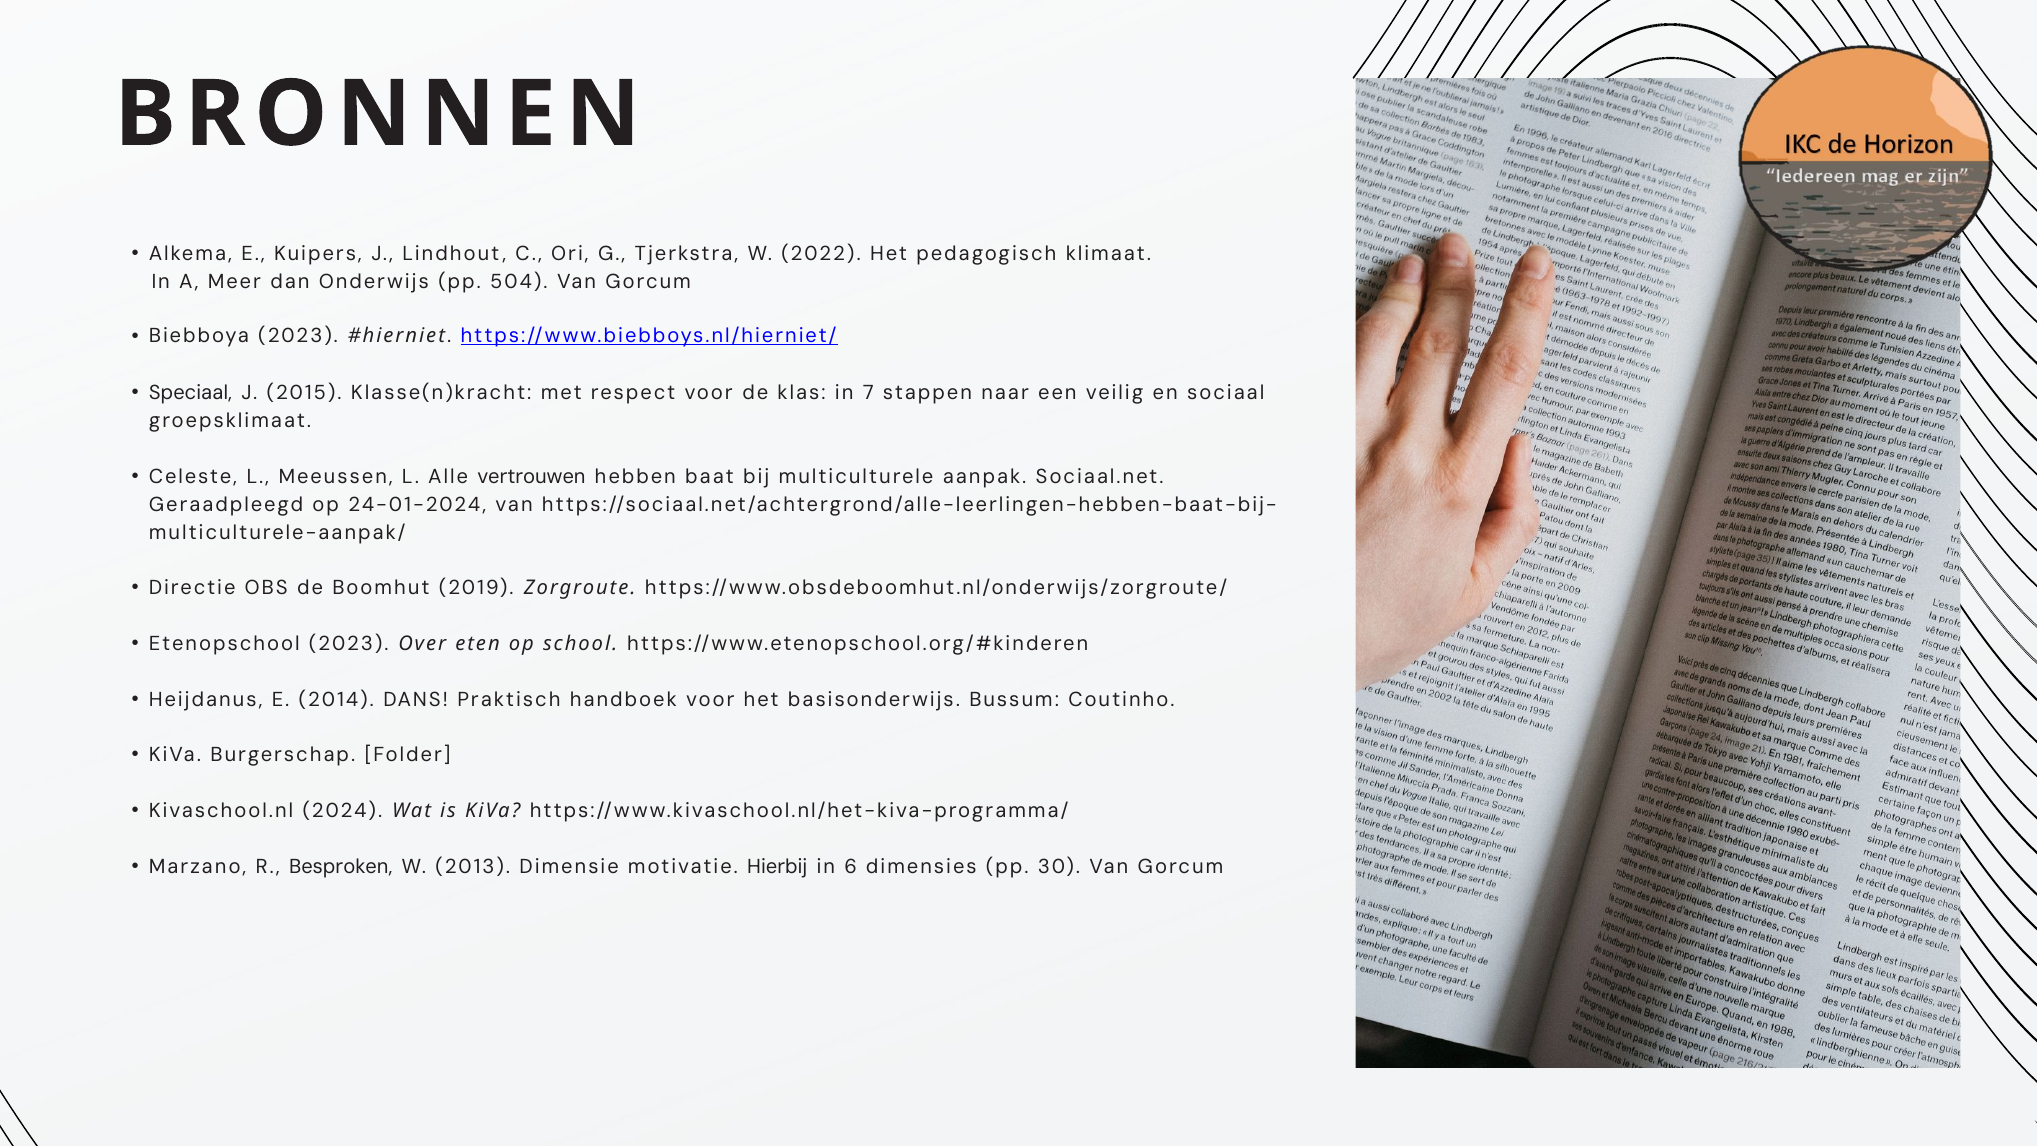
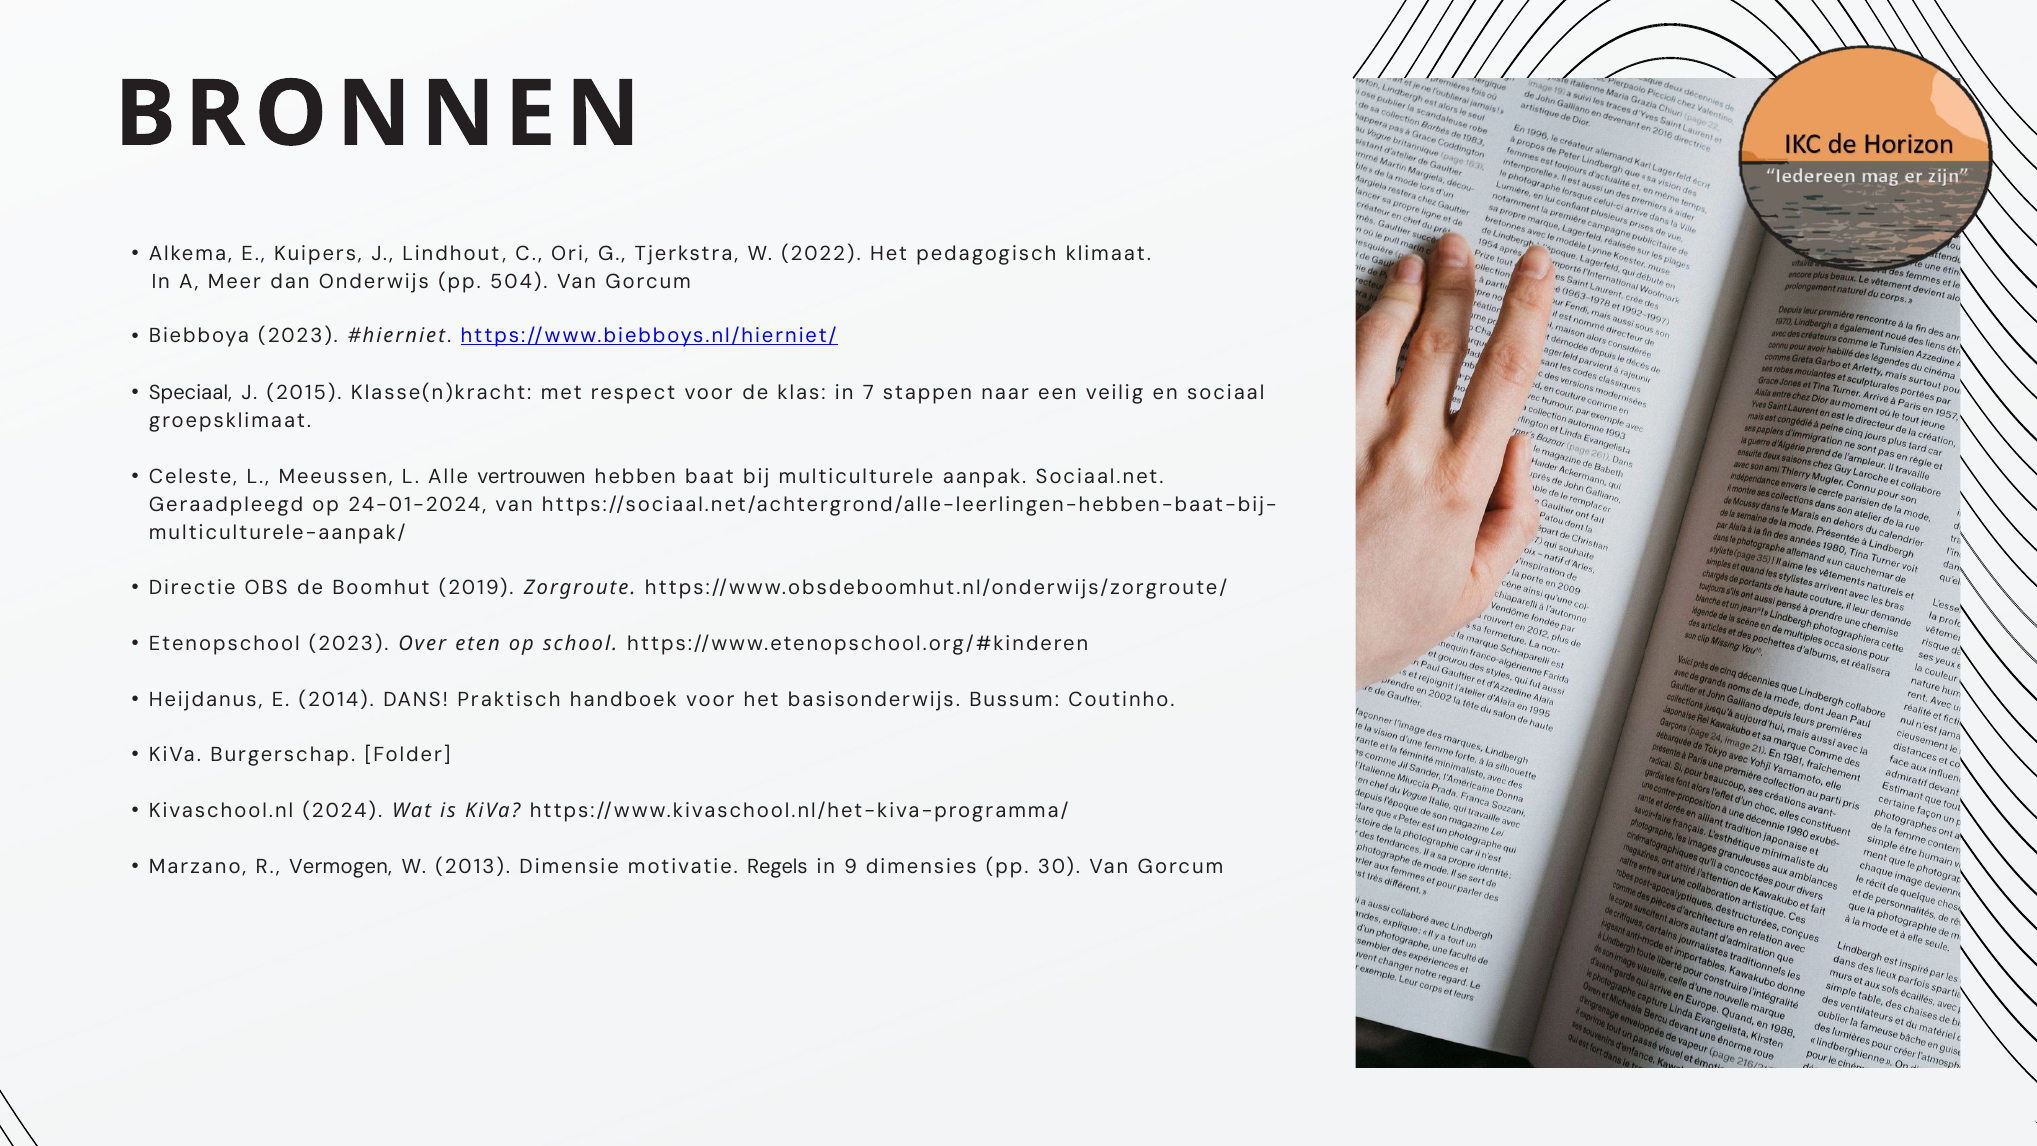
Besproken: Besproken -> Vermogen
Hierbij: Hierbij -> Regels
6: 6 -> 9
